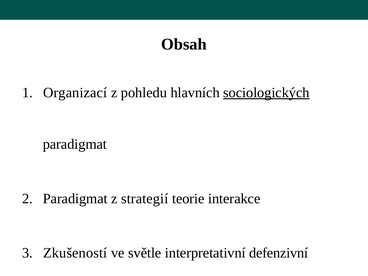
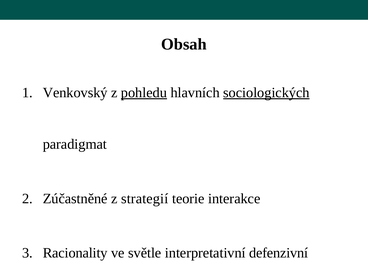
Organizací: Organizací -> Venkovský
pohledu underline: none -> present
Paradigmat at (75, 199): Paradigmat -> Zúčastněné
Zkušeností: Zkušeností -> Racionality
